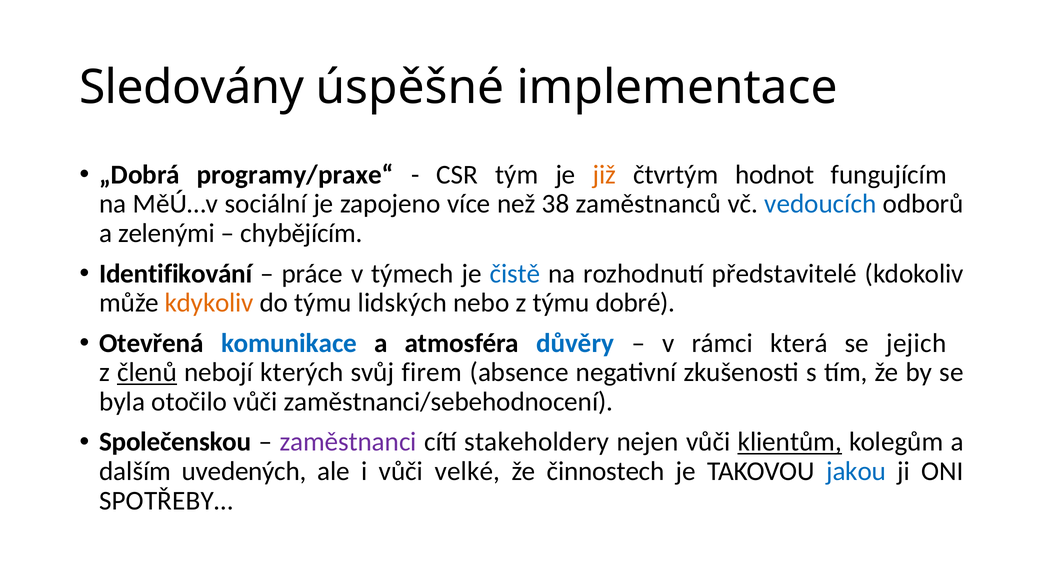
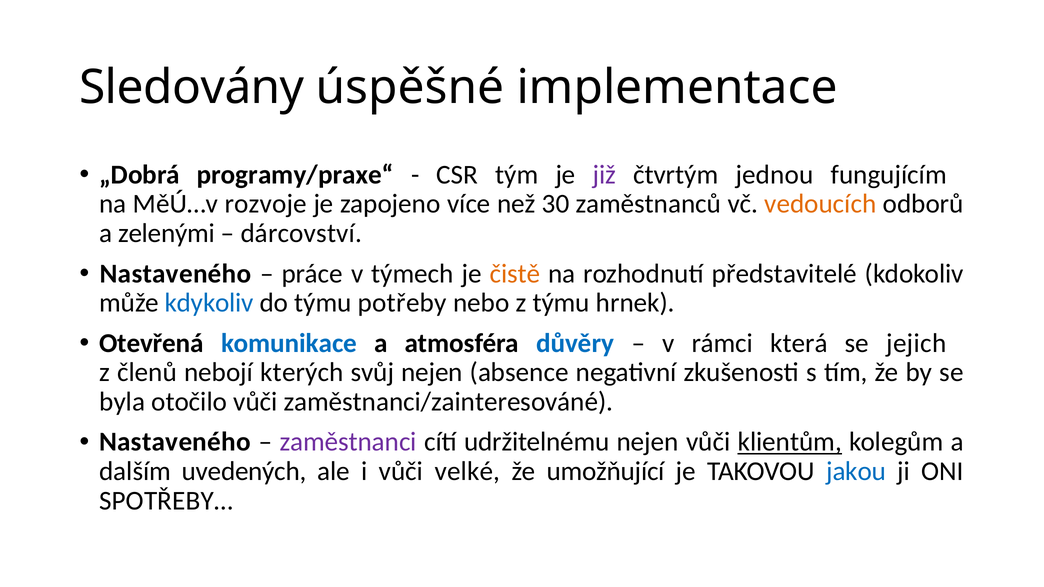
již colour: orange -> purple
hodnot: hodnot -> jednou
sociální: sociální -> rozvoje
38: 38 -> 30
vedoucích colour: blue -> orange
chybějícím: chybějícím -> dárcovství
Identifikování at (176, 274): Identifikování -> Nastaveného
čistě colour: blue -> orange
kdykoliv colour: orange -> blue
lidských: lidských -> potřeby
dobré: dobré -> hrnek
členů underline: present -> none
svůj firem: firem -> nejen
zaměstnanci/sebehodnocení: zaměstnanci/sebehodnocení -> zaměstnanci/zainteresováné
Společenskou at (175, 442): Společenskou -> Nastaveného
stakeholdery: stakeholdery -> udržitelnému
činnostech: činnostech -> umožňující
